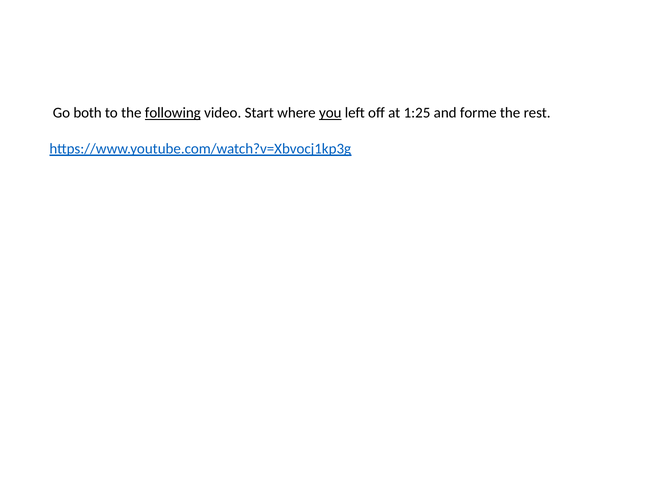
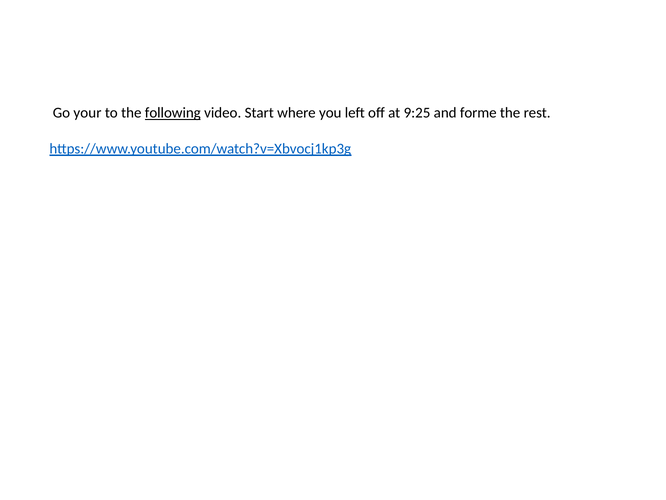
both: both -> your
you underline: present -> none
1:25: 1:25 -> 9:25
